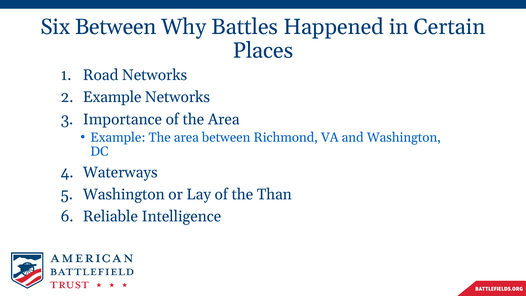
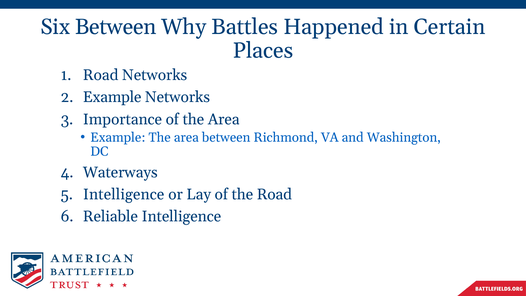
Washington at (124, 194): Washington -> Intelligence
the Than: Than -> Road
